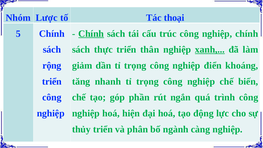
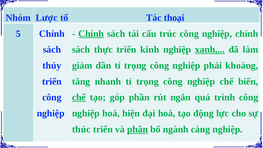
thân: thân -> kinh
rộng: rộng -> thủy
điển: điển -> phải
chế at (79, 97) underline: none -> present
thủy: thủy -> thúc
phân underline: none -> present
